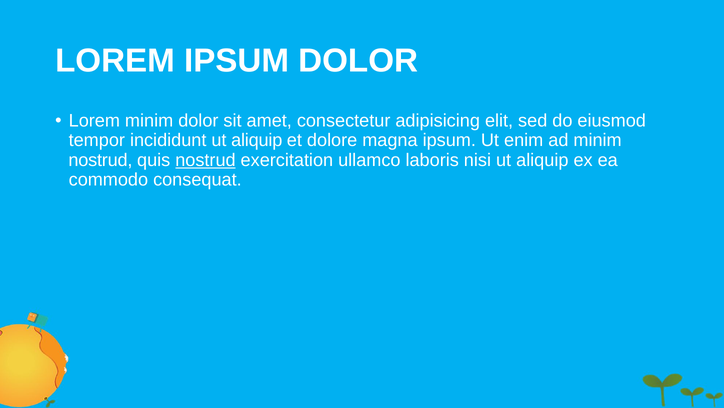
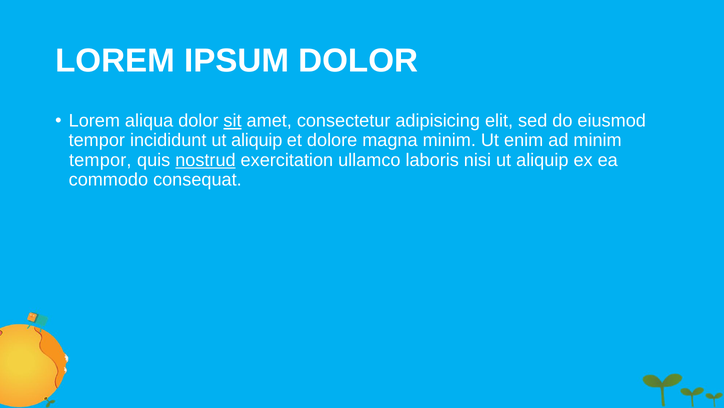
Lorem minim: minim -> aliqua
sit underline: none -> present
magna ipsum: ipsum -> minim
nostrud at (100, 160): nostrud -> tempor
